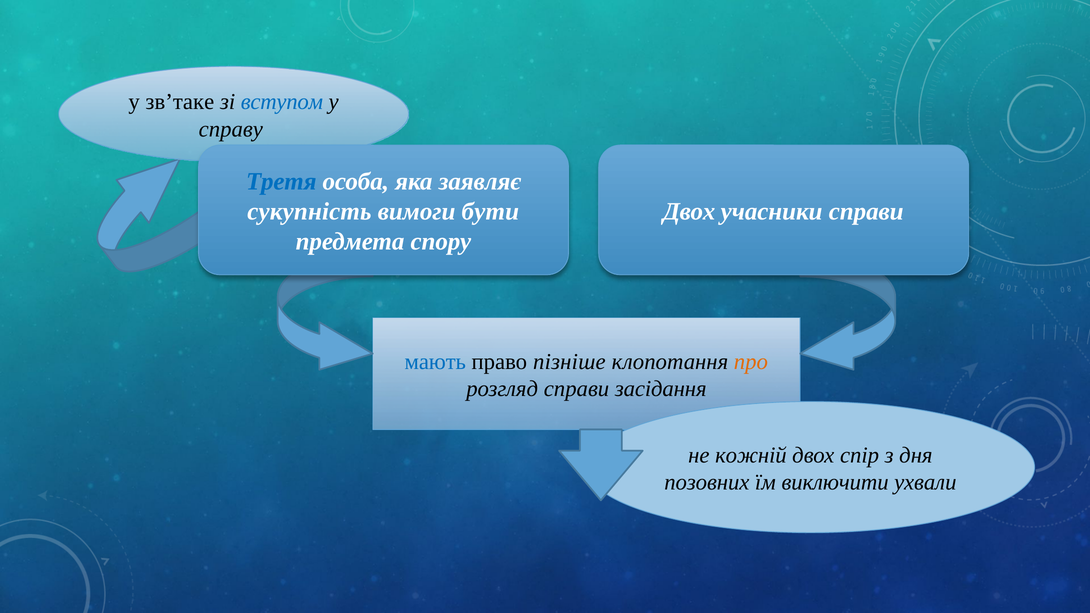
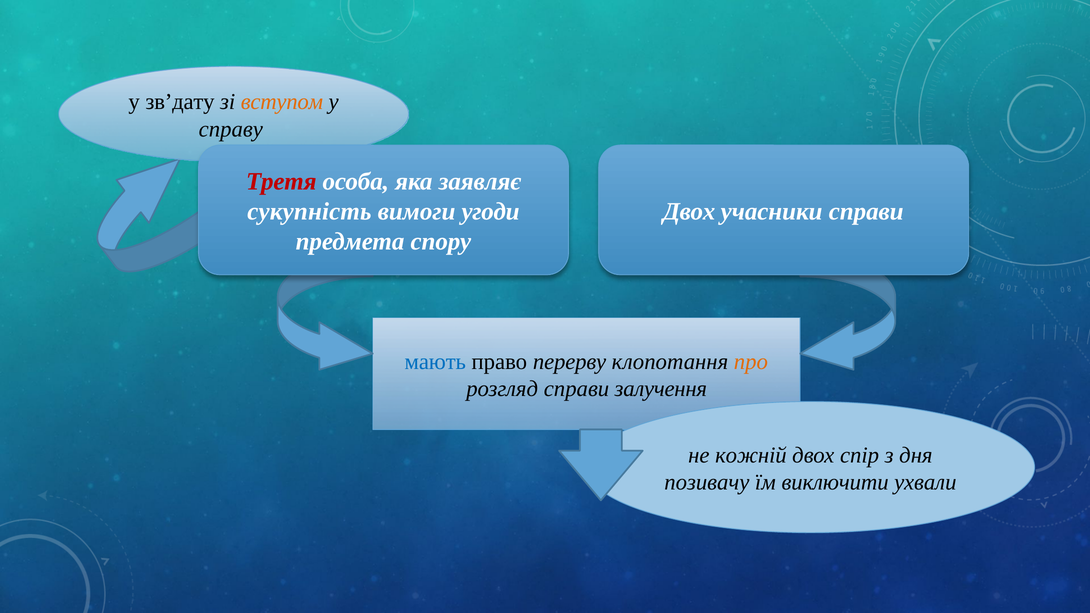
зв’таке: зв’таке -> зв’дату
вступом colour: blue -> orange
Третя colour: blue -> red
бути: бути -> угоди
пізніше: пізніше -> перерву
засідання: засідання -> залучення
позовних: позовних -> позивачу
